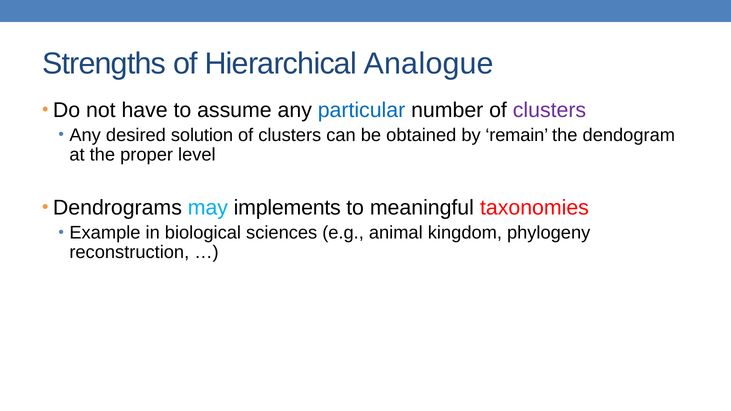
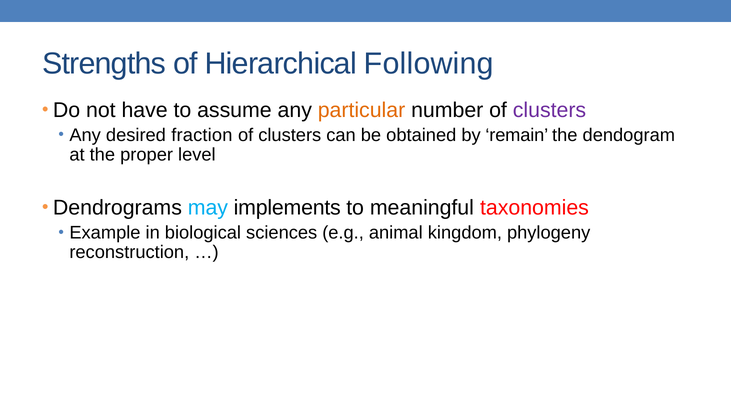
Analogue: Analogue -> Following
particular colour: blue -> orange
solution: solution -> fraction
